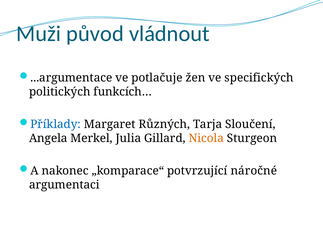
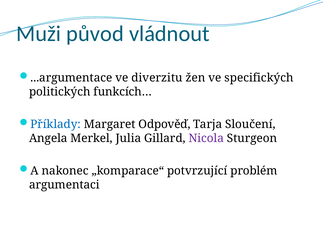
potlačuje: potlačuje -> diverzitu
Různých: Různých -> Odpověď
Nicola colour: orange -> purple
náročné: náročné -> problém
